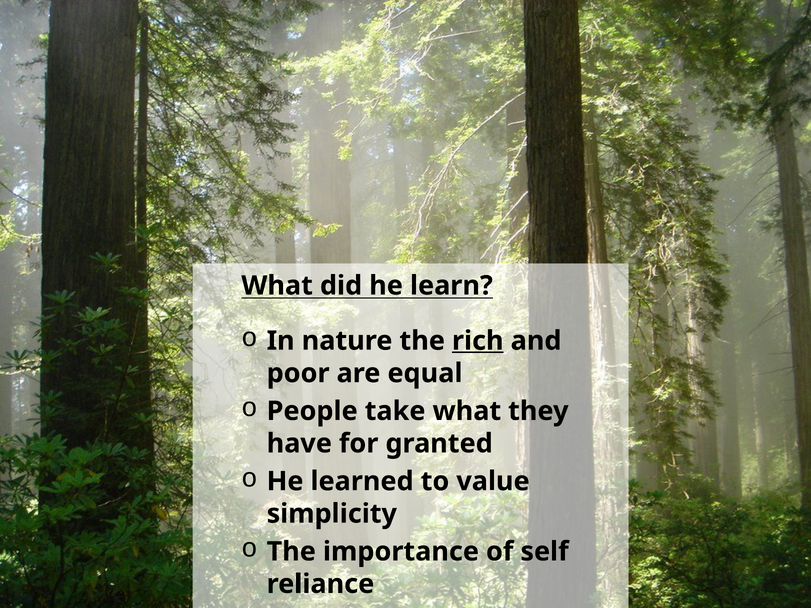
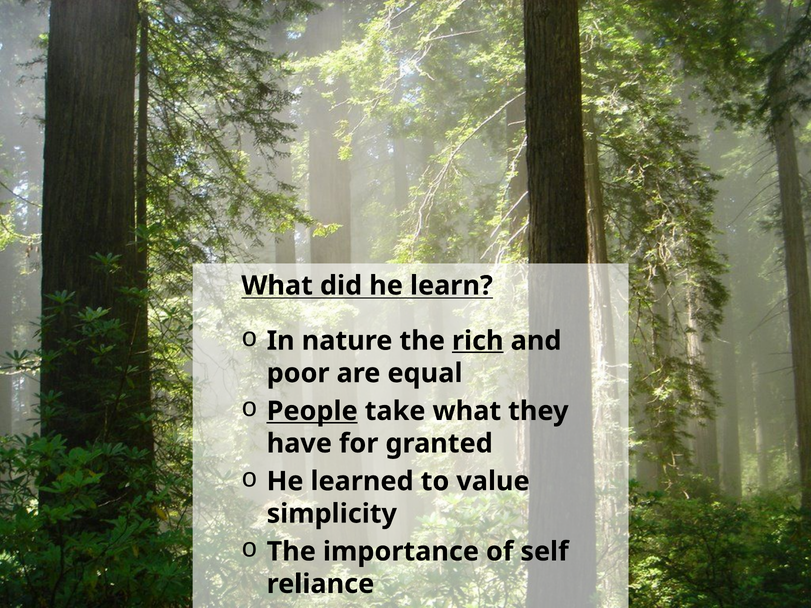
People underline: none -> present
